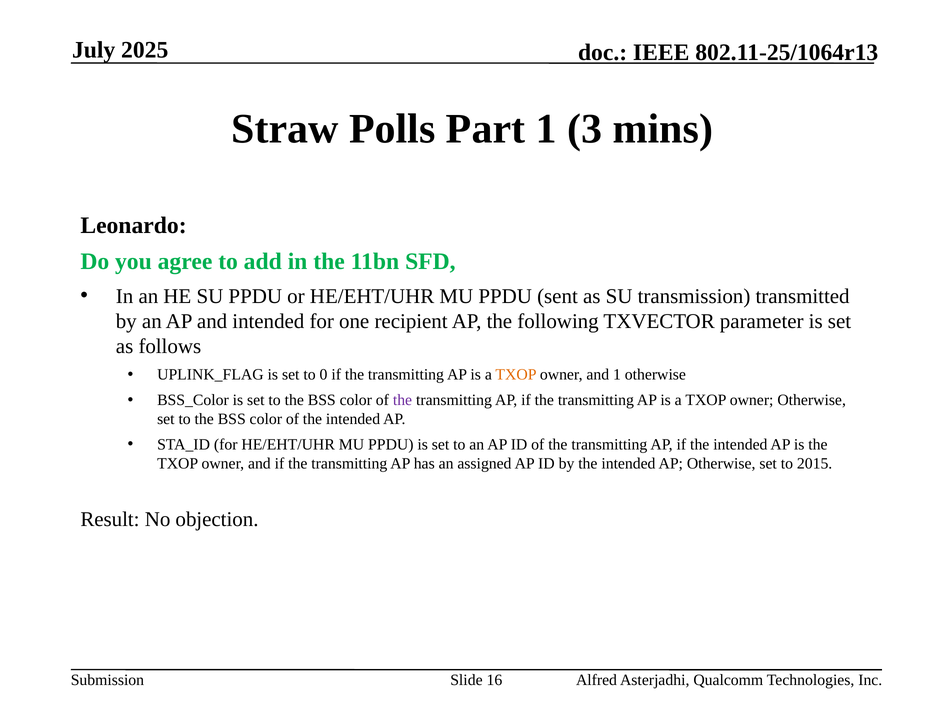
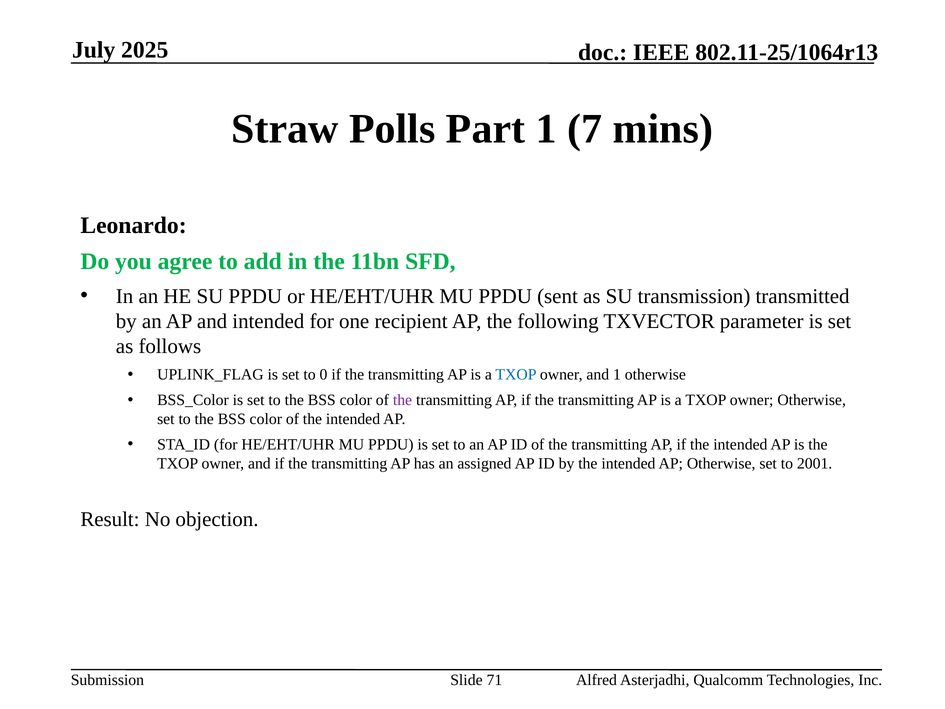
3: 3 -> 7
TXOP at (516, 375) colour: orange -> blue
2015: 2015 -> 2001
16: 16 -> 71
